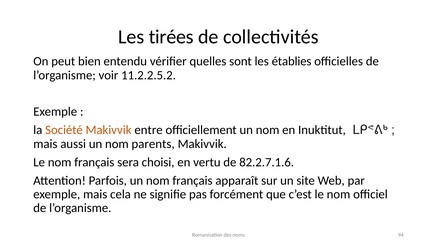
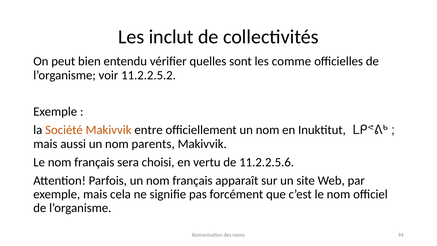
tirées: tirées -> inclut
établies: établies -> comme
82.2.7.1.6: 82.2.7.1.6 -> 11.2.2.5.6
